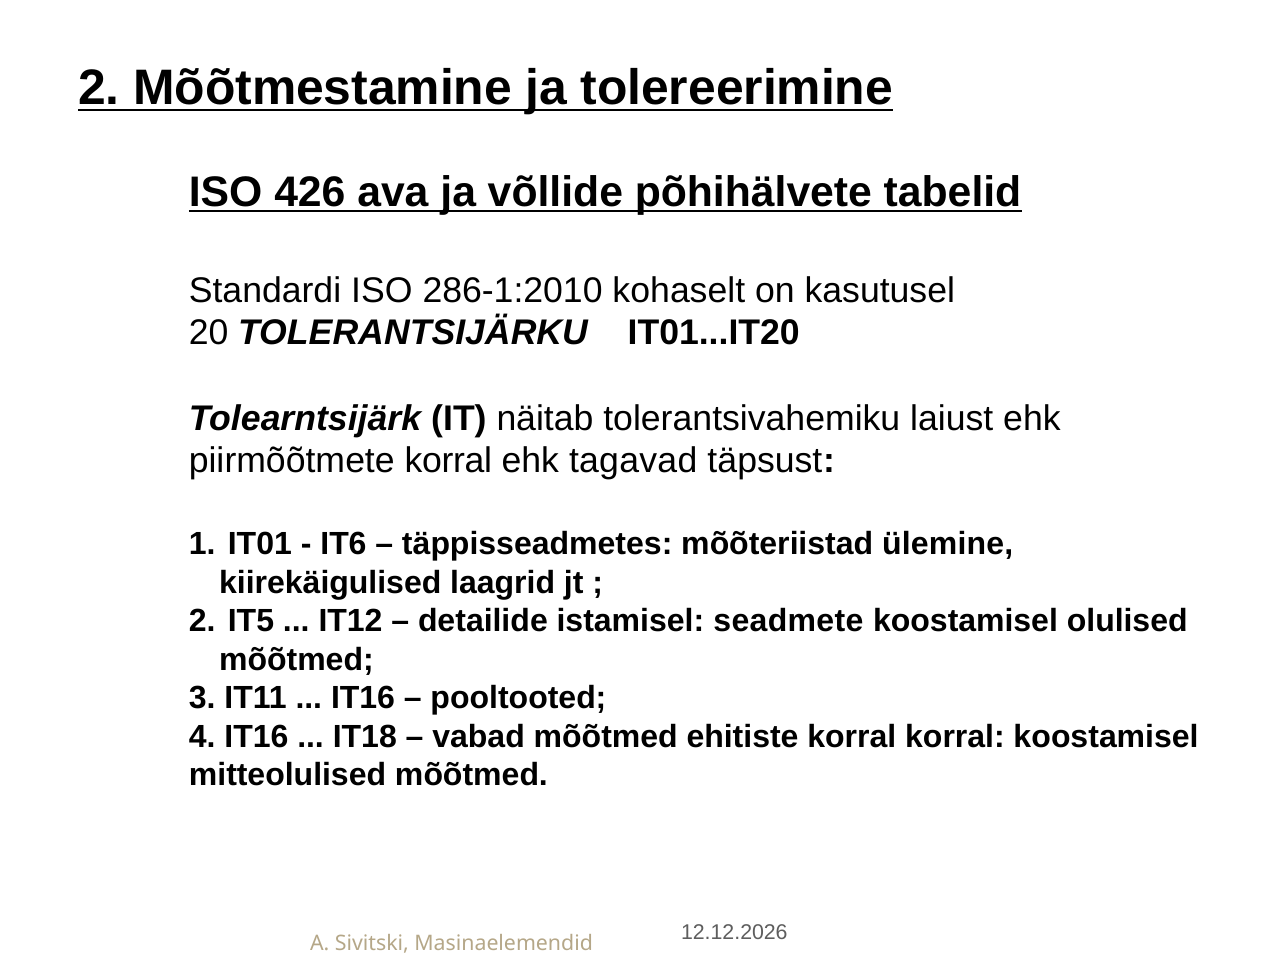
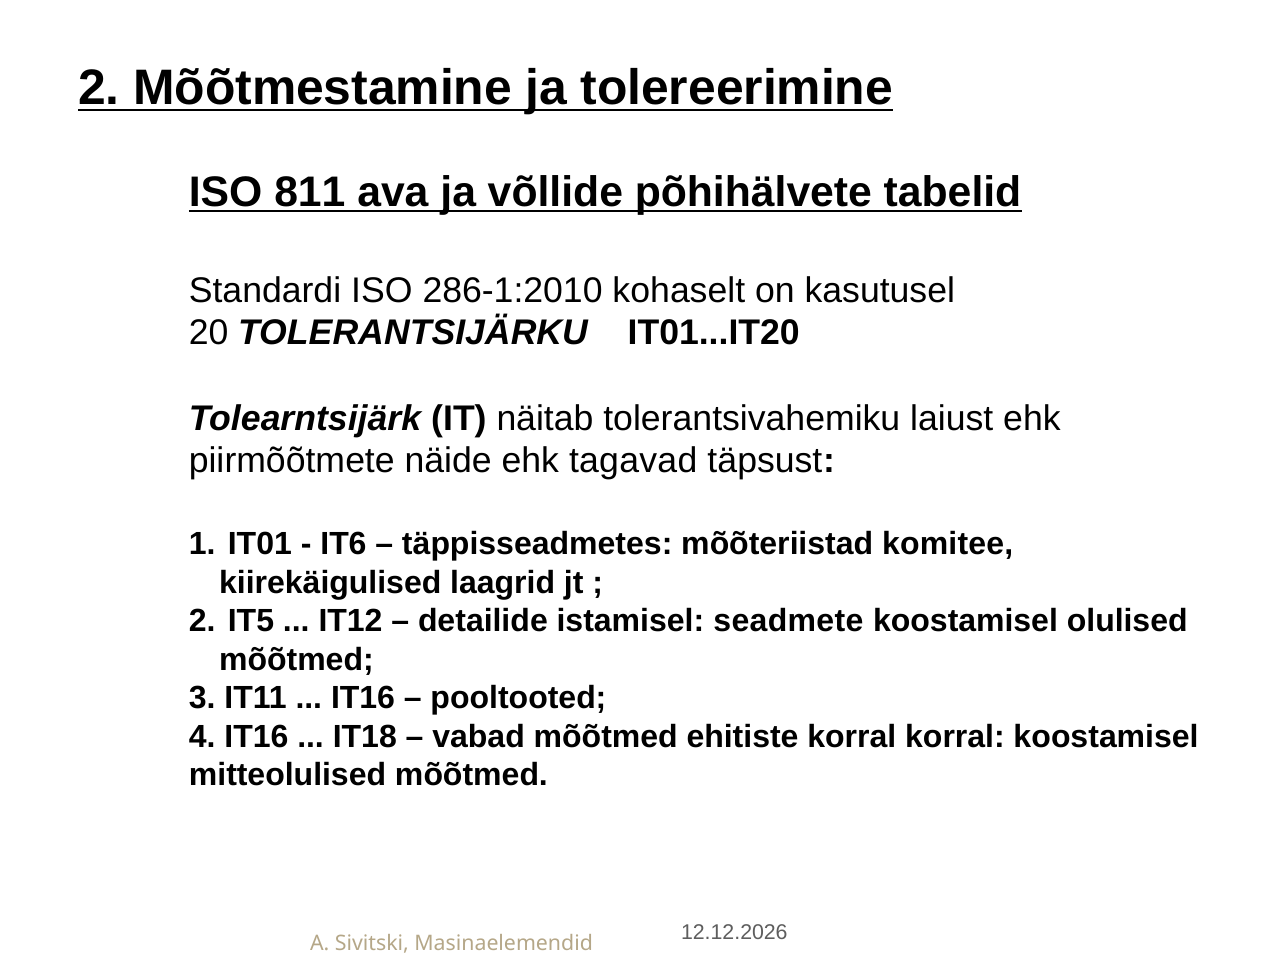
426: 426 -> 811
piirmõõtmete korral: korral -> näide
ülemine: ülemine -> komitee
